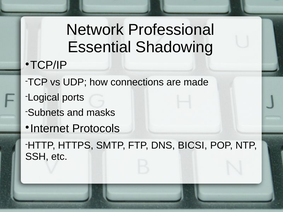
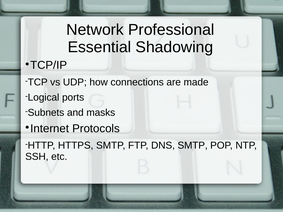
DNS BICSI: BICSI -> SMTP
